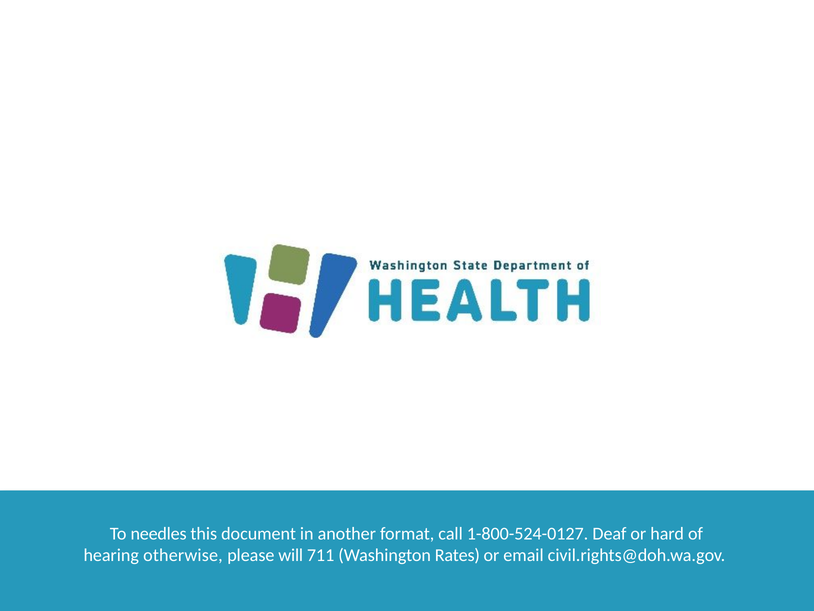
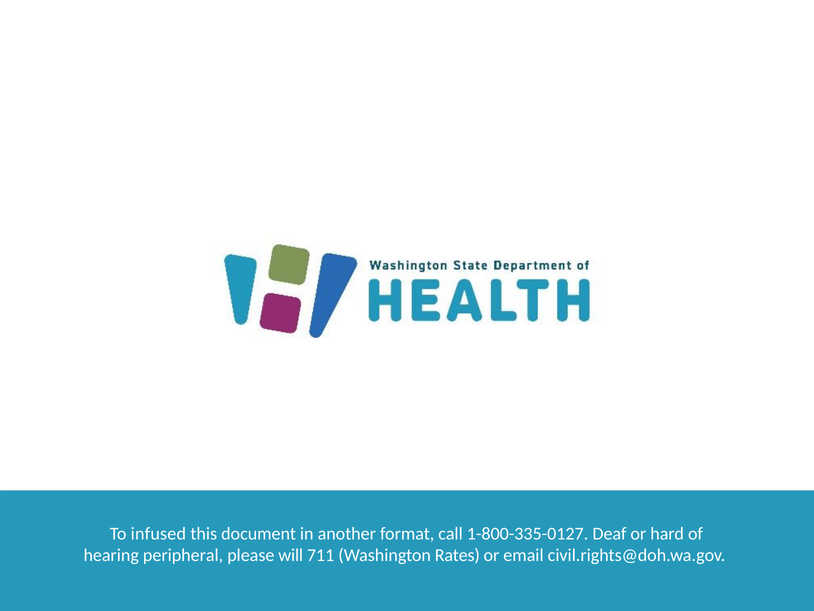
needles: needles -> infused
1-800-524-0127: 1-800-524-0127 -> 1-800-335-0127
otherwise: otherwise -> peripheral
